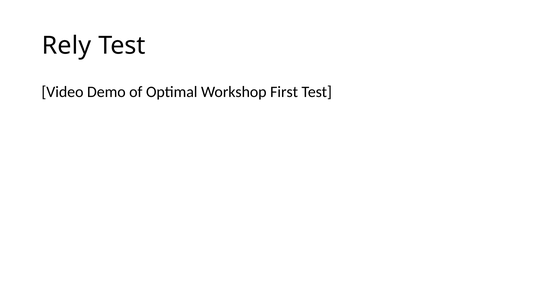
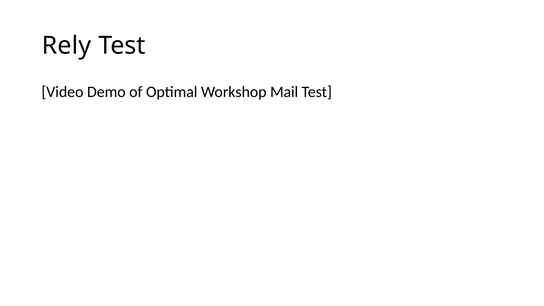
First: First -> Mail
